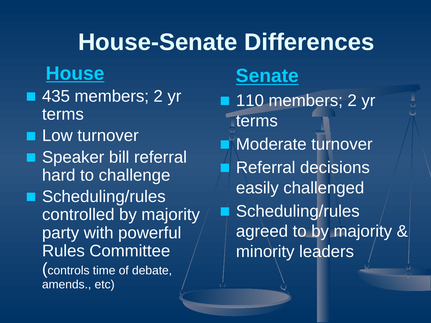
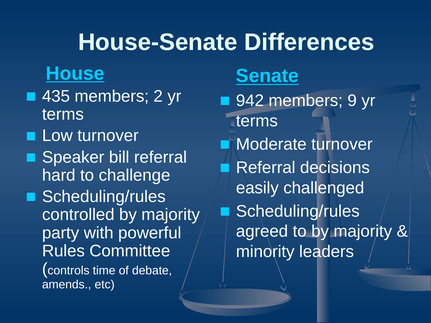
110: 110 -> 942
2 at (352, 101): 2 -> 9
